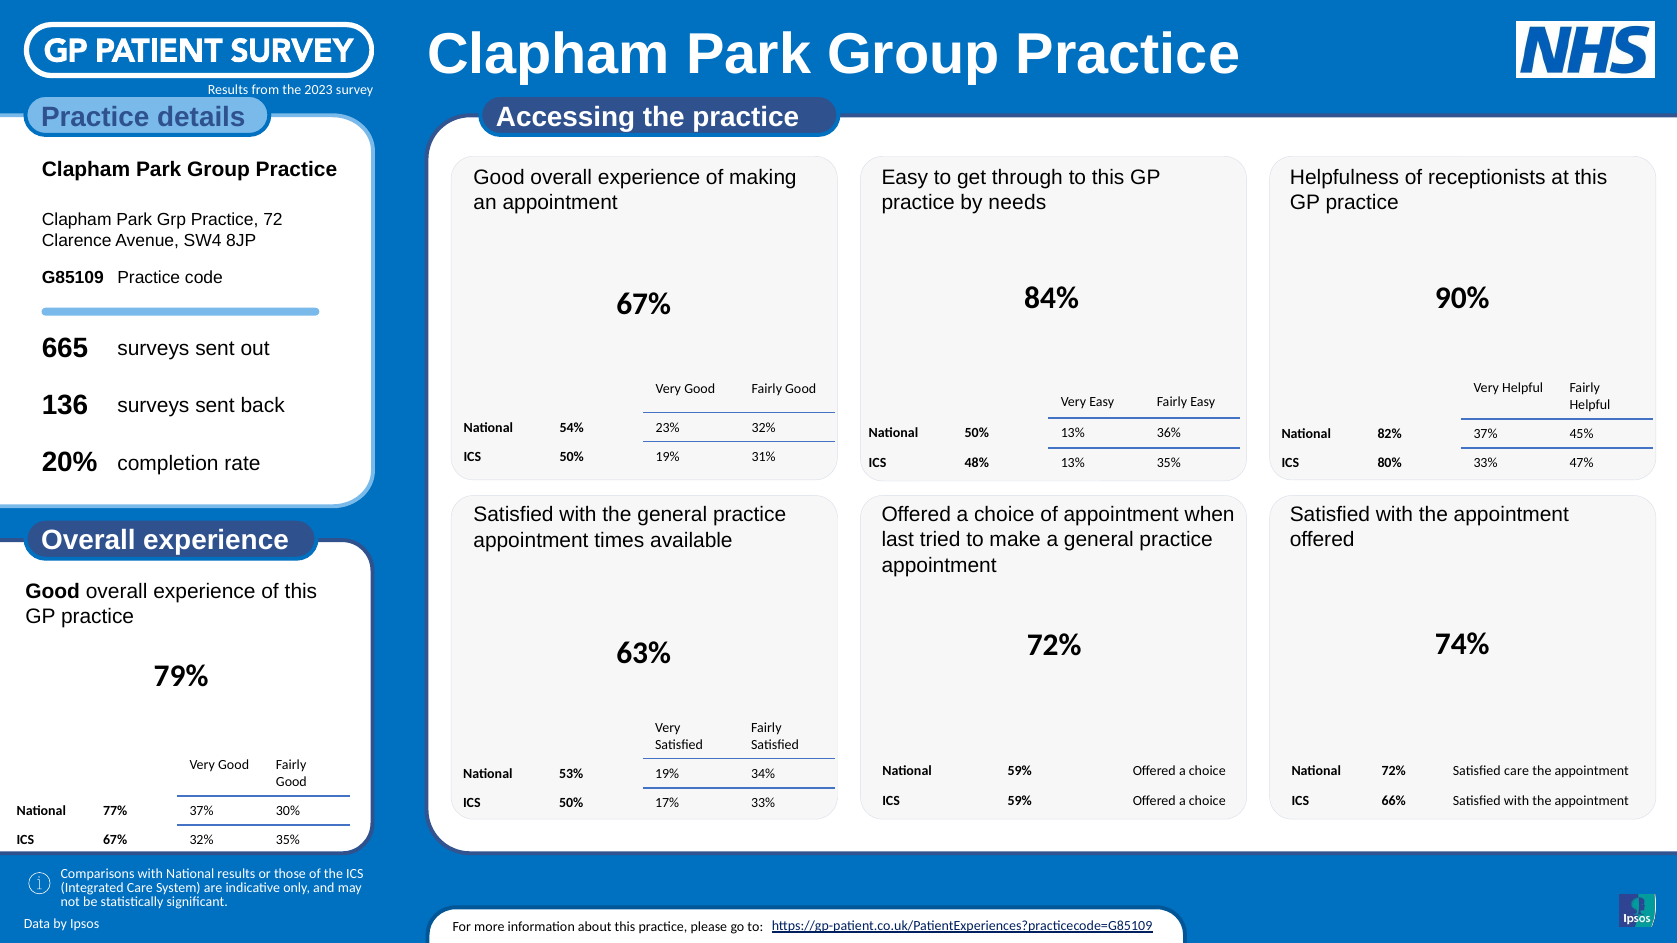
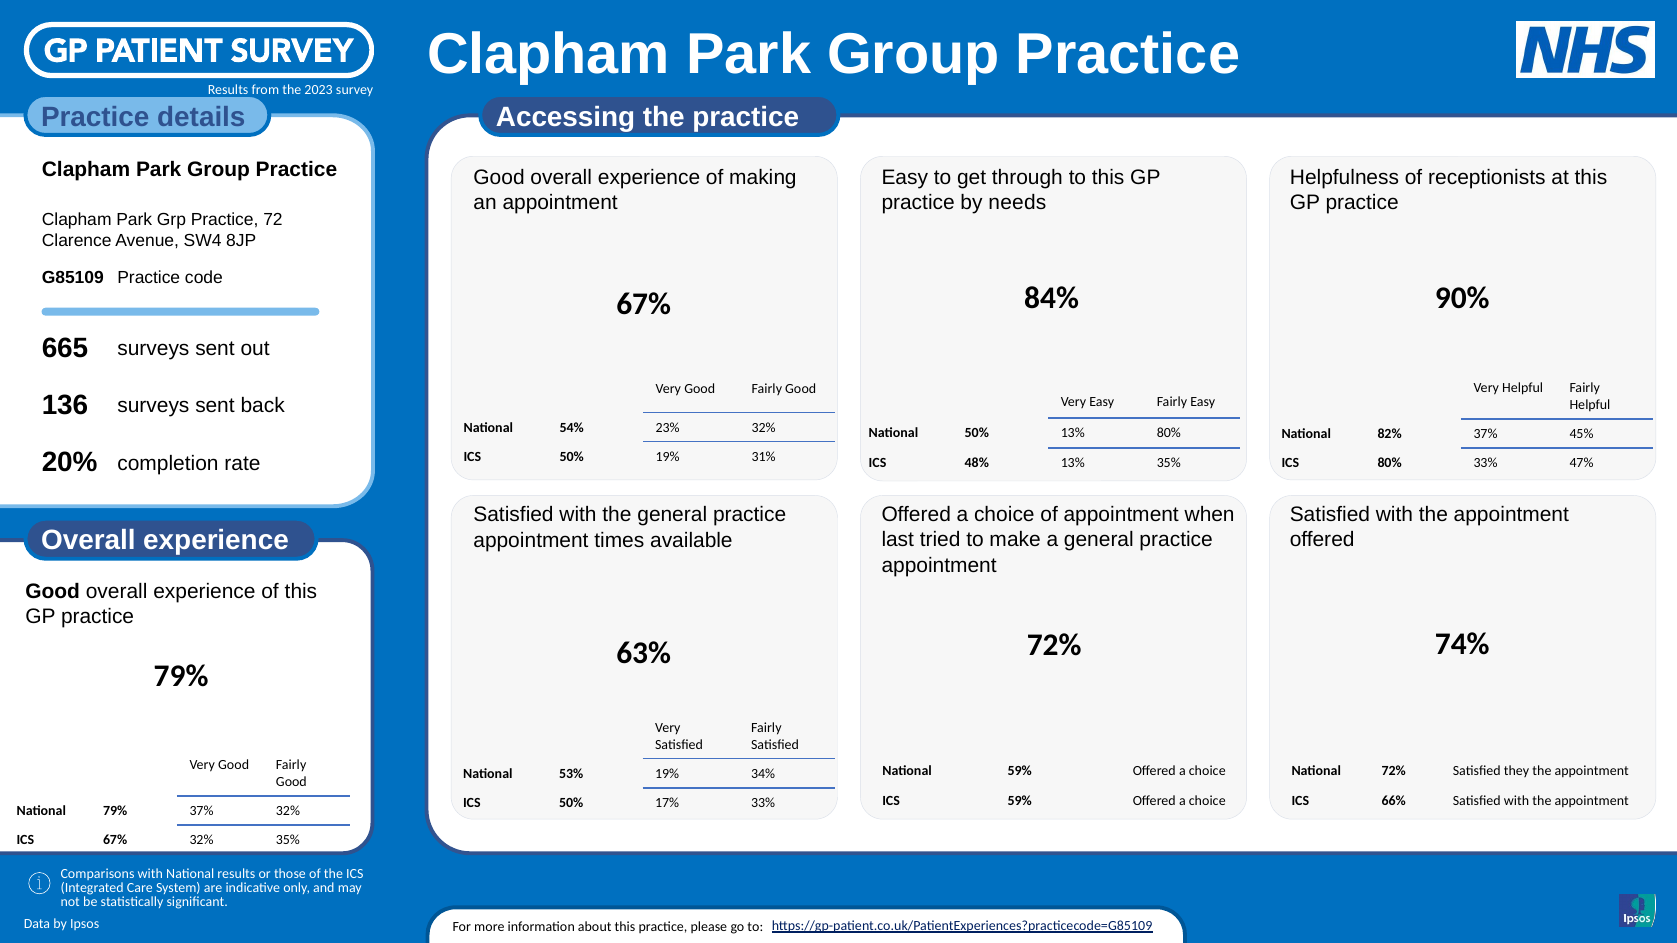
13% 36%: 36% -> 80%
Satisfied care: care -> they
National 77%: 77% -> 79%
37% 30%: 30% -> 32%
